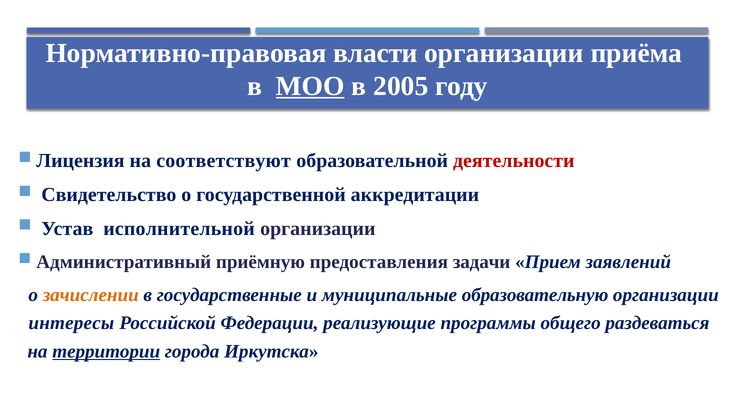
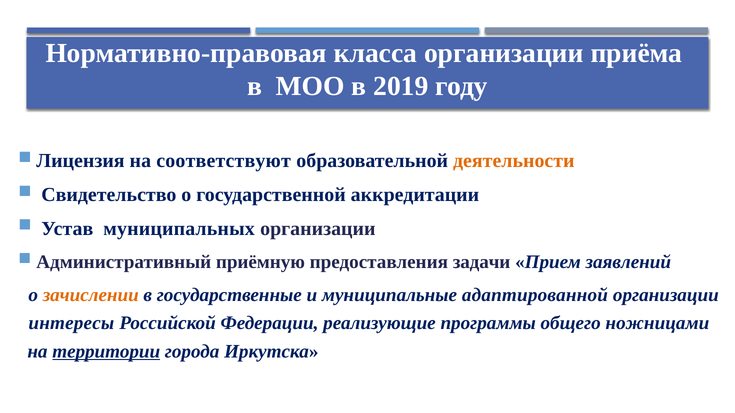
власти: власти -> класса
МОО underline: present -> none
2005: 2005 -> 2019
деятельности colour: red -> orange
исполнительной: исполнительной -> муниципальных
образовательную: образовательную -> адаптированной
раздеваться: раздеваться -> ножницами
